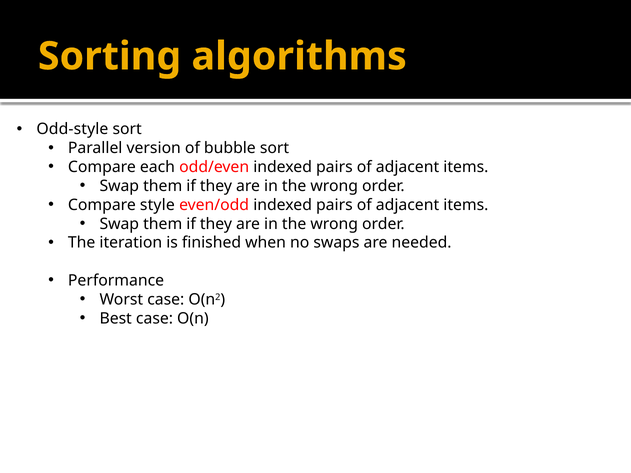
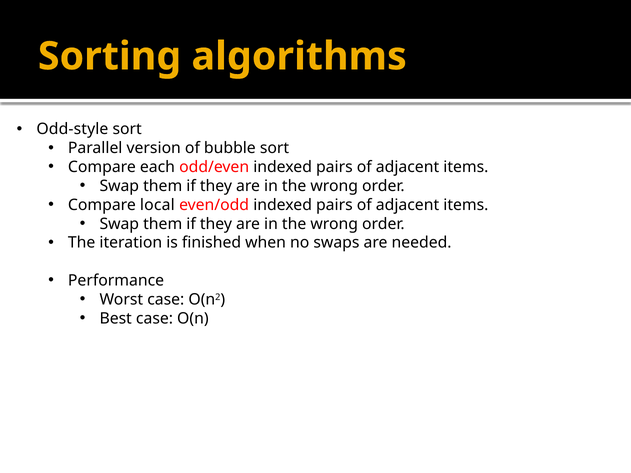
style: style -> local
